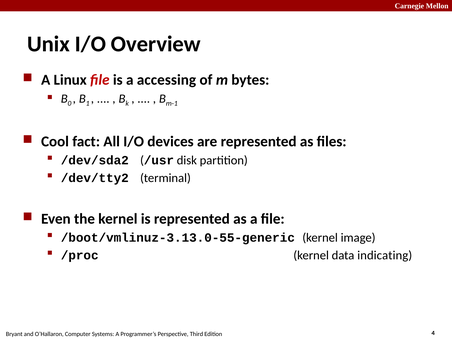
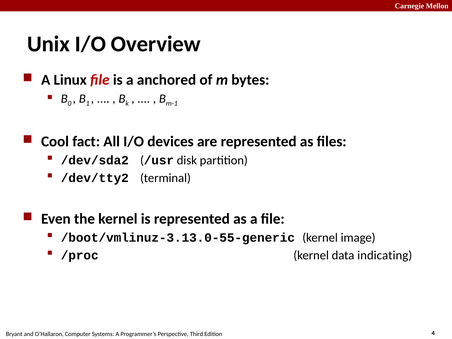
accessing: accessing -> anchored
